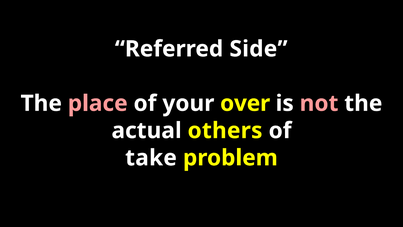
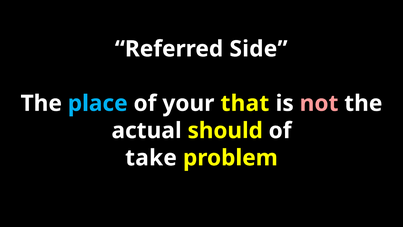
place colour: pink -> light blue
over: over -> that
others: others -> should
